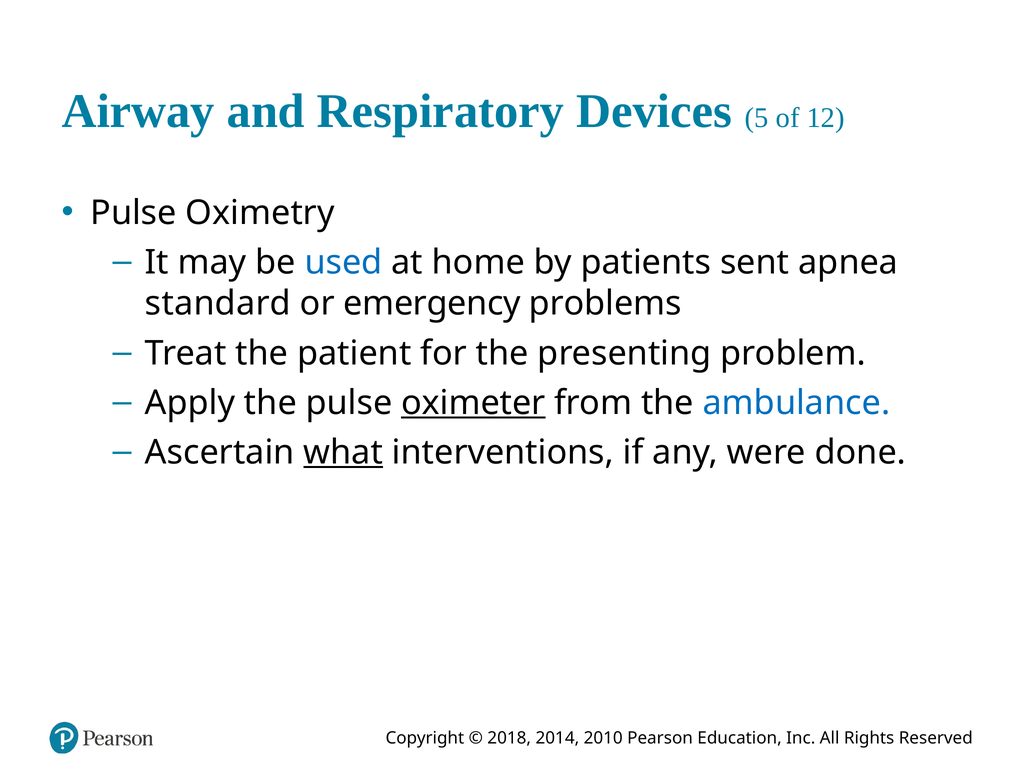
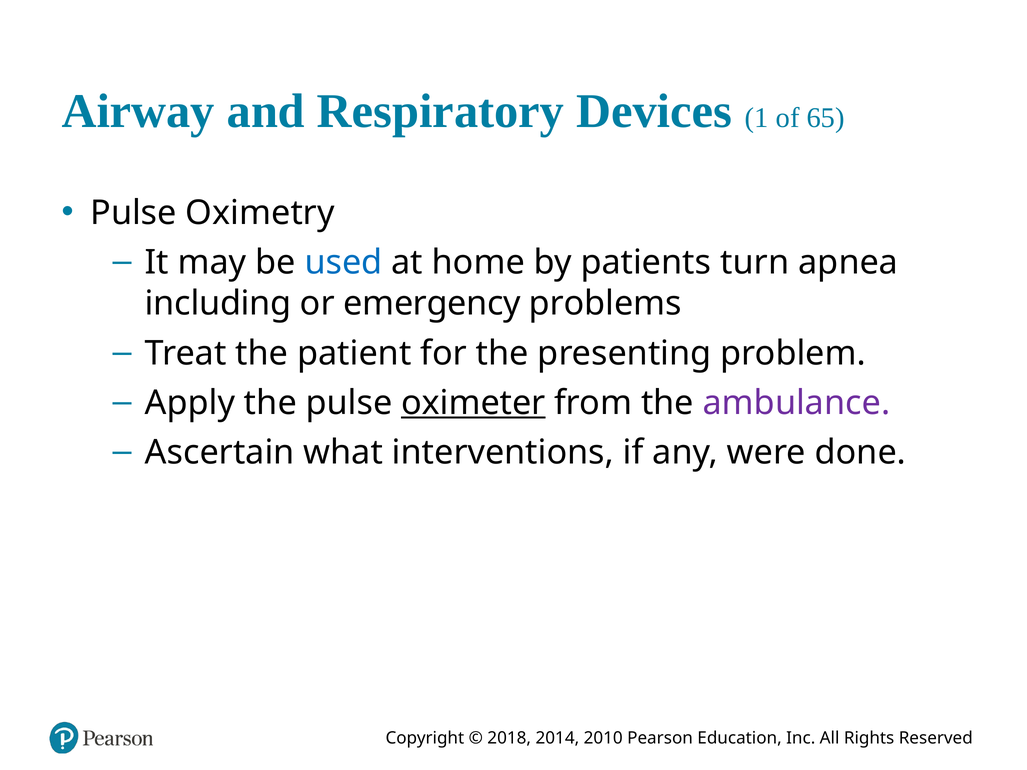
5: 5 -> 1
12: 12 -> 65
sent: sent -> turn
standard: standard -> including
ambulance colour: blue -> purple
what underline: present -> none
